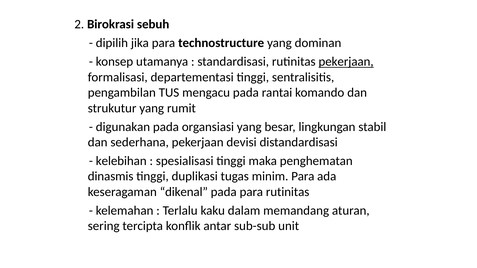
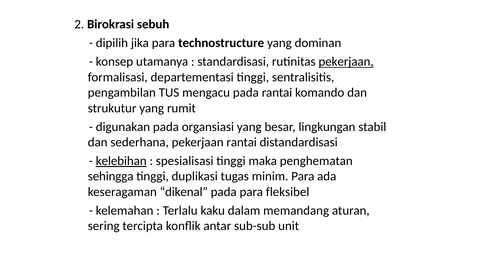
pekerjaan devisi: devisi -> rantai
kelebihan underline: none -> present
dinasmis: dinasmis -> sehingga
para rutinitas: rutinitas -> fleksibel
